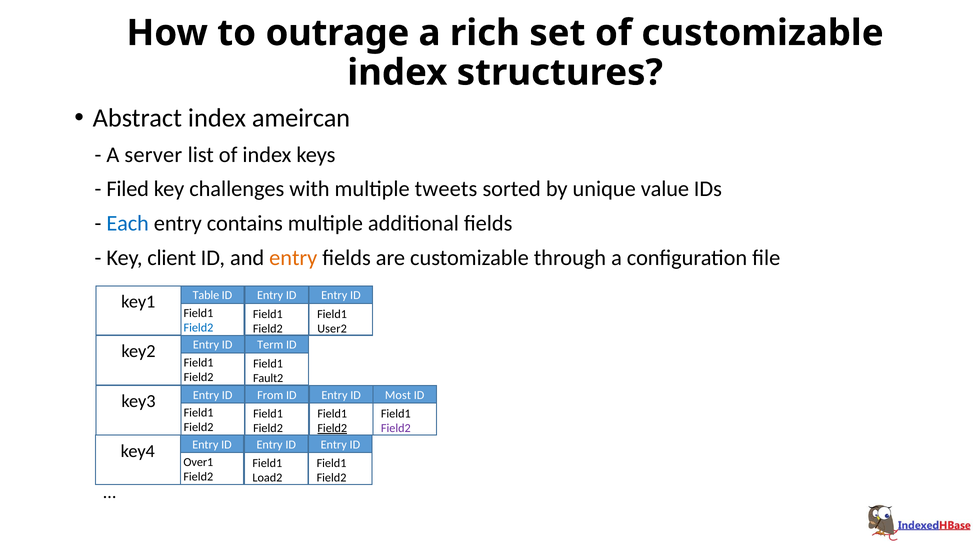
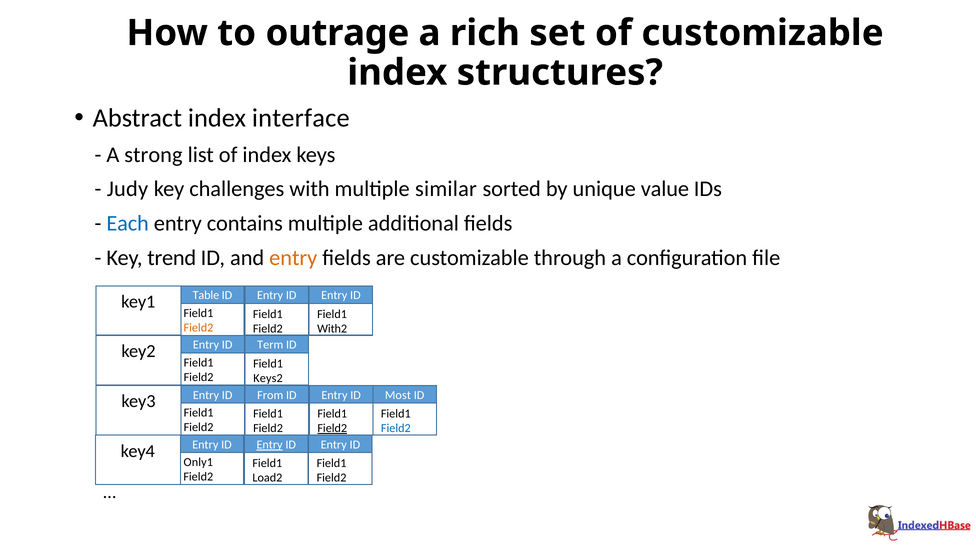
ameircan: ameircan -> interface
server: server -> strong
Filed: Filed -> Judy
tweets: tweets -> similar
client: client -> trend
Field2 at (198, 328) colour: blue -> orange
User2: User2 -> With2
Fault2: Fault2 -> Keys2
Field2 at (396, 428) colour: purple -> blue
Entry at (270, 445) underline: none -> present
Over1: Over1 -> Only1
